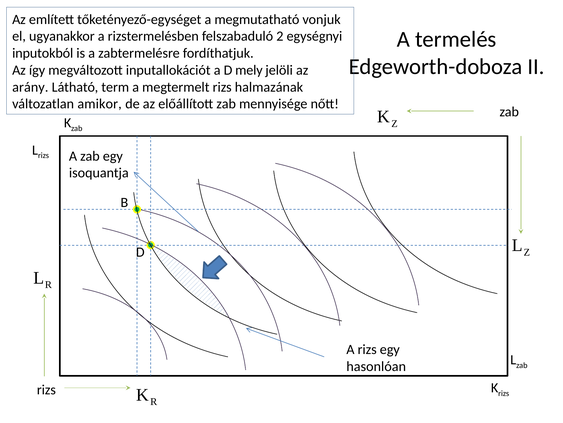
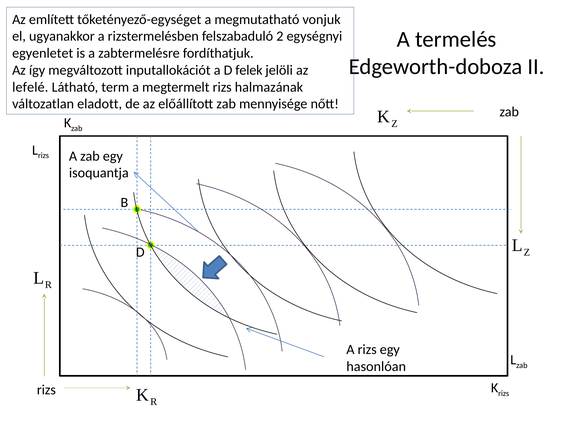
inputokból: inputokból -> egyenletet
mely: mely -> felek
arány: arány -> lefelé
amikor: amikor -> eladott
